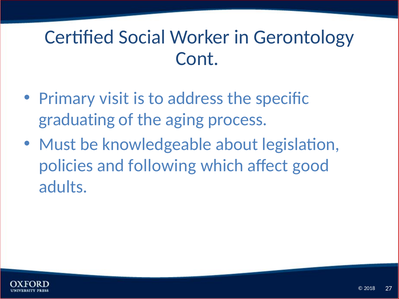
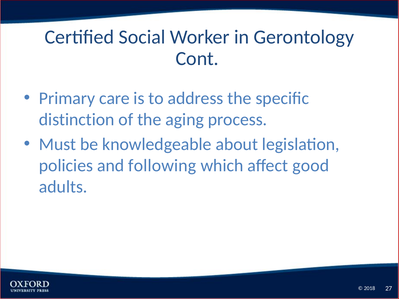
visit: visit -> care
graduating: graduating -> distinction
